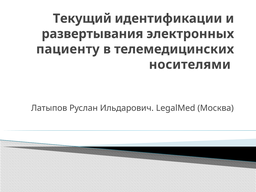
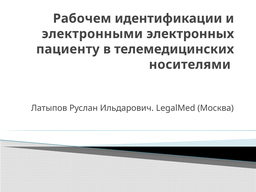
Текущий: Текущий -> Рабочем
развертывания: развертывания -> электронными
